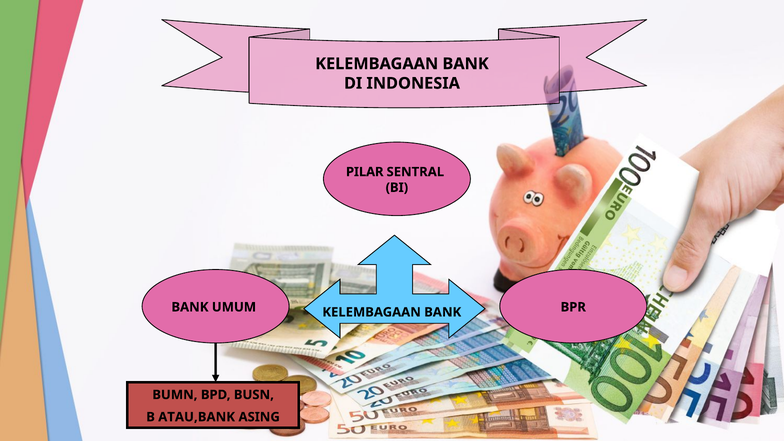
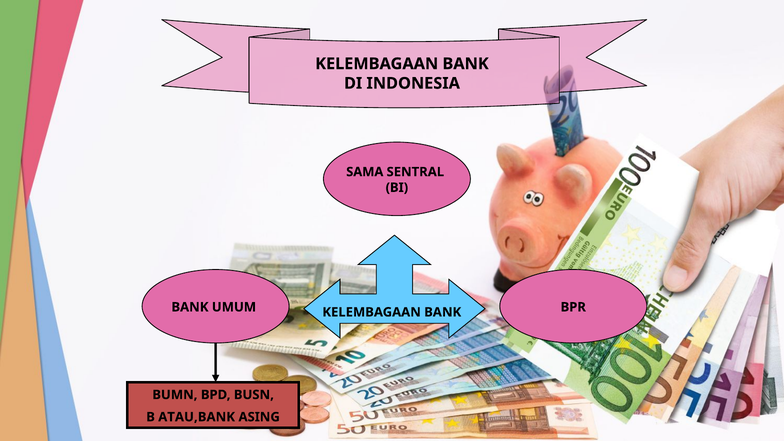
PILAR: PILAR -> SAMA
